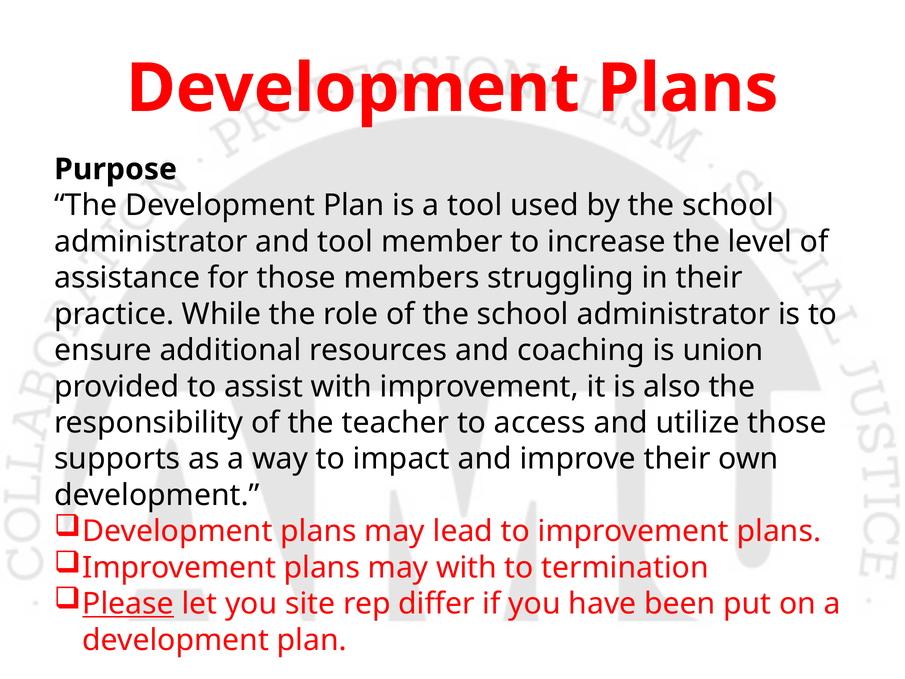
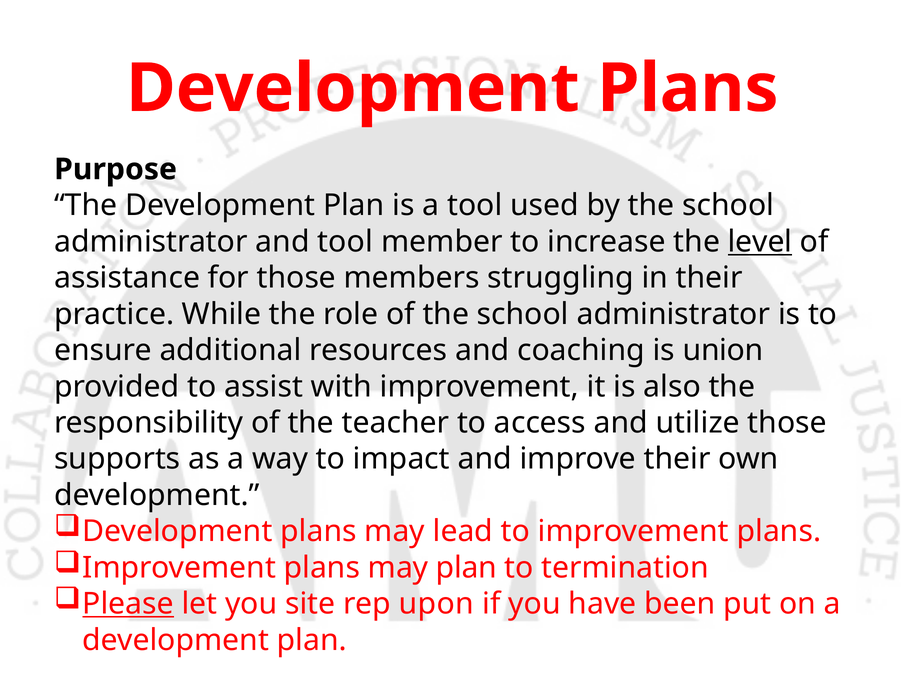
level underline: none -> present
may with: with -> plan
differ: differ -> upon
